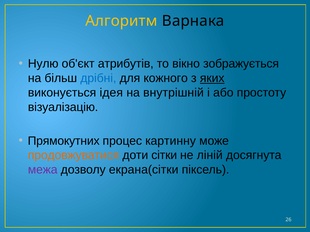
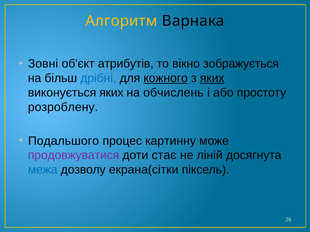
Нулю: Нулю -> Зовні
кожного underline: none -> present
виконується ідея: ідея -> яких
внутрішній: внутрішній -> обчислень
візуалізацію: візуалізацію -> розроблену
Прямокутних: Прямокутних -> Подальшого
продовжуватися colour: orange -> purple
сітки: сітки -> стає
межа colour: purple -> blue
